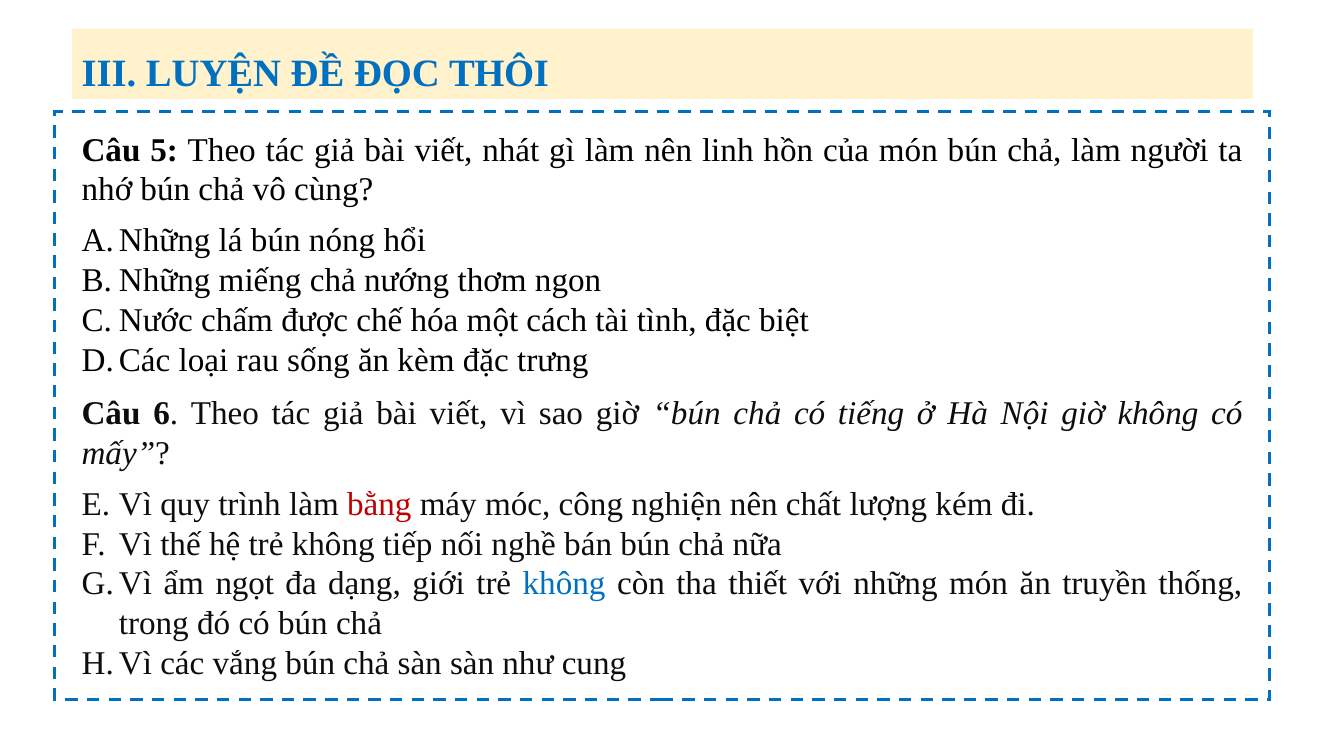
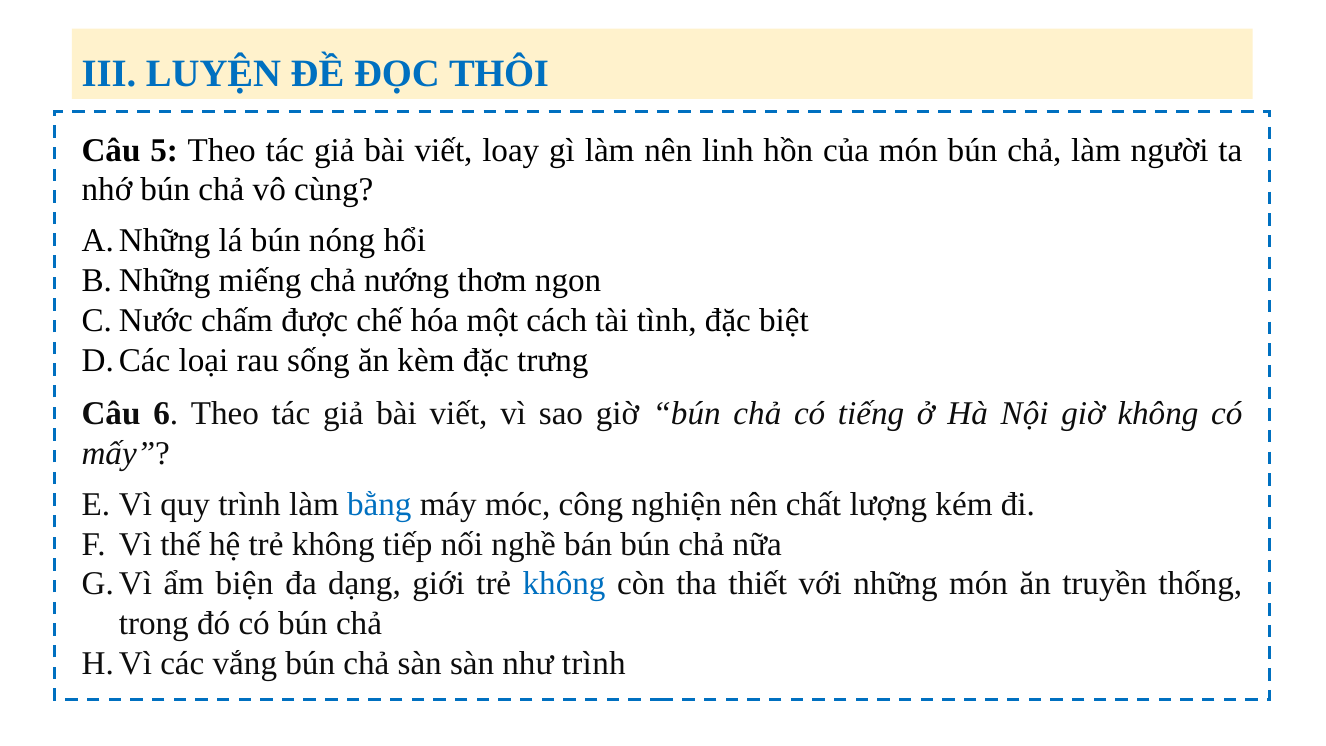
nhát: nhát -> loay
bằng colour: red -> blue
ngọt: ngọt -> biện
như cung: cung -> trình
